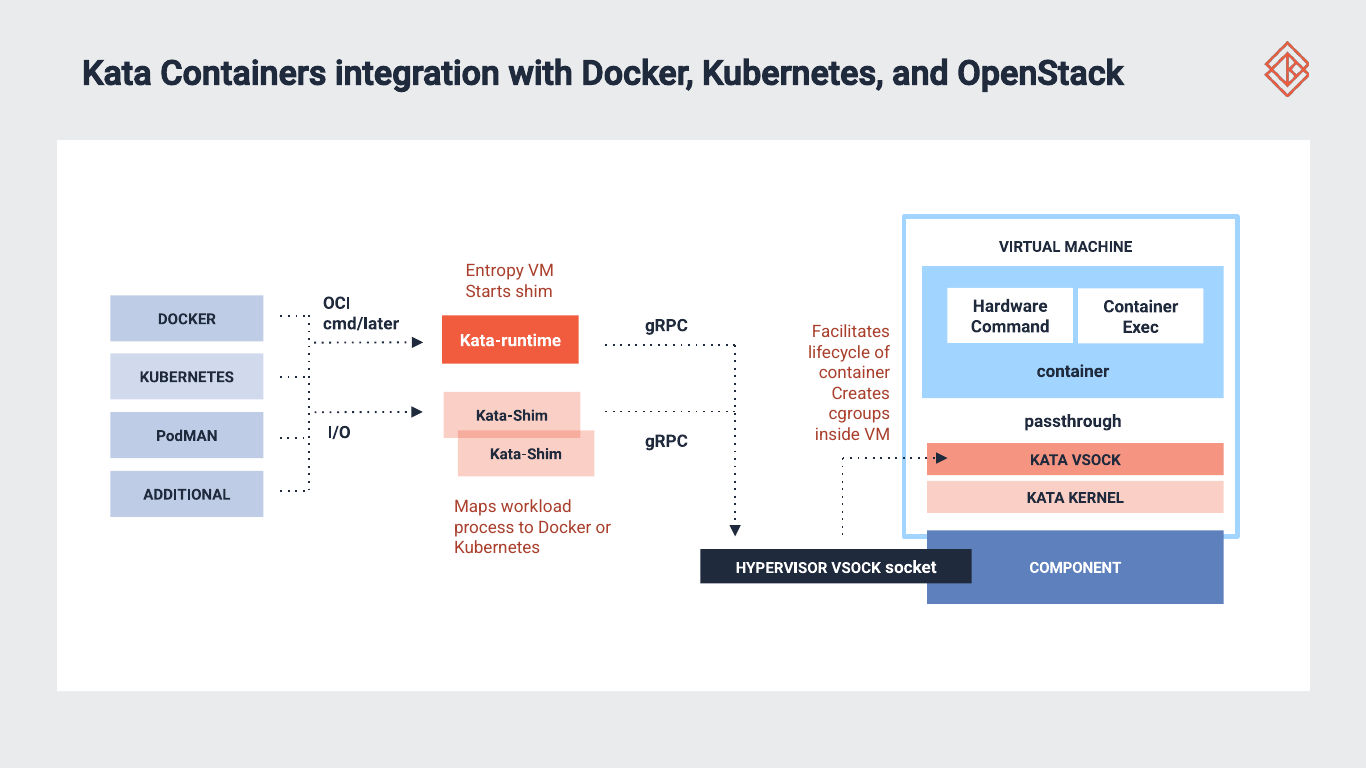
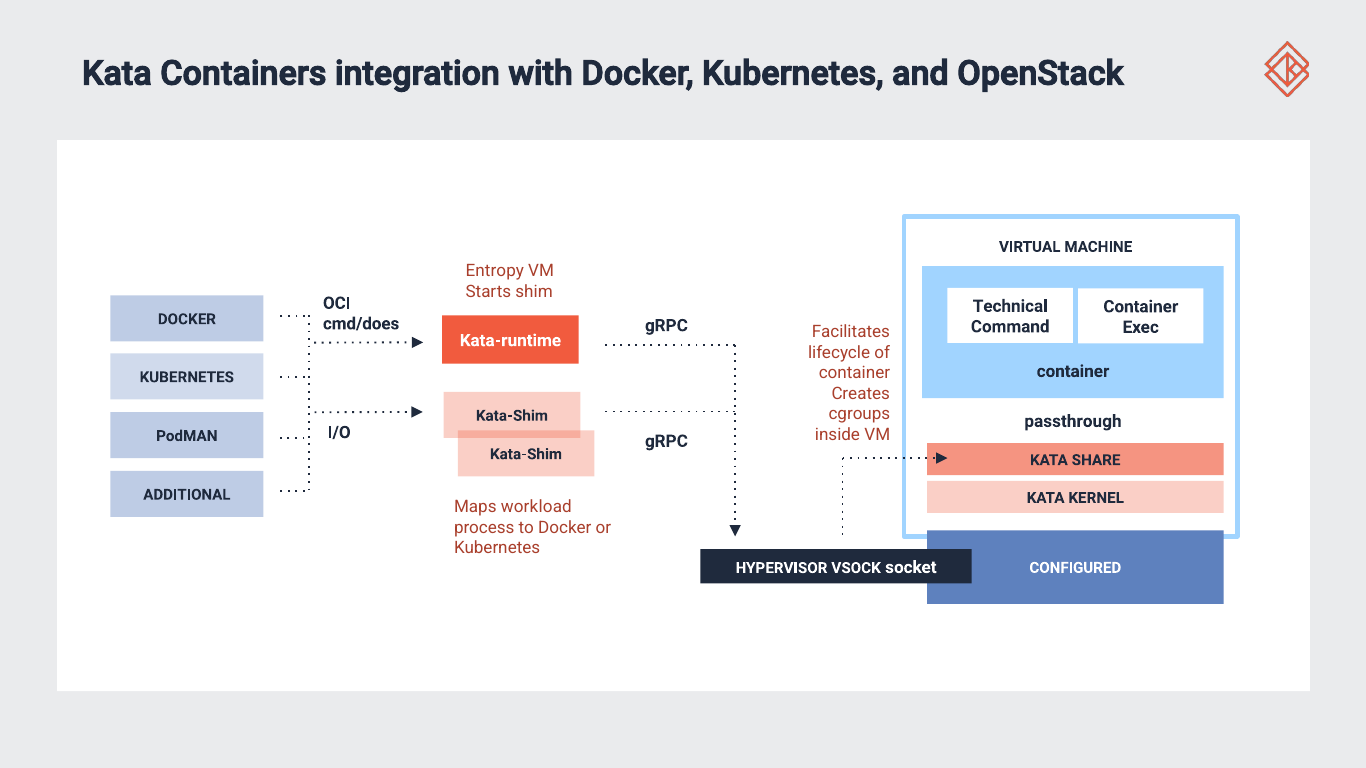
Hardware: Hardware -> Technical
cmd/later: cmd/later -> cmd/does
KATA VSOCK: VSOCK -> SHARE
COMPONENT: COMPONENT -> CONFIGURED
